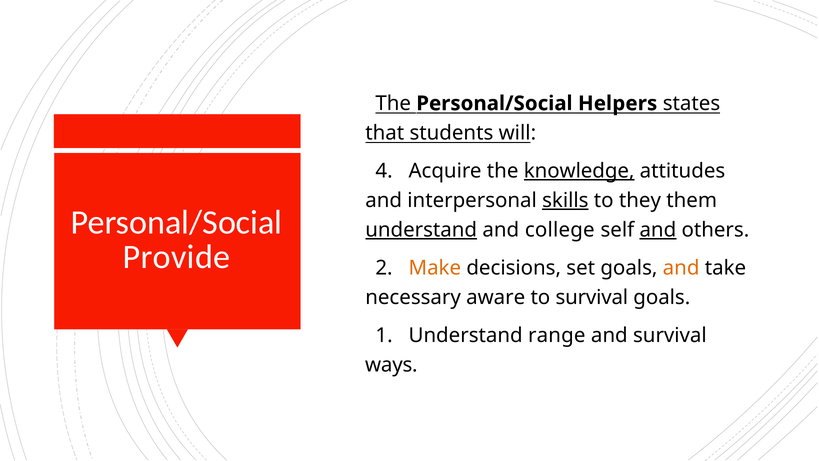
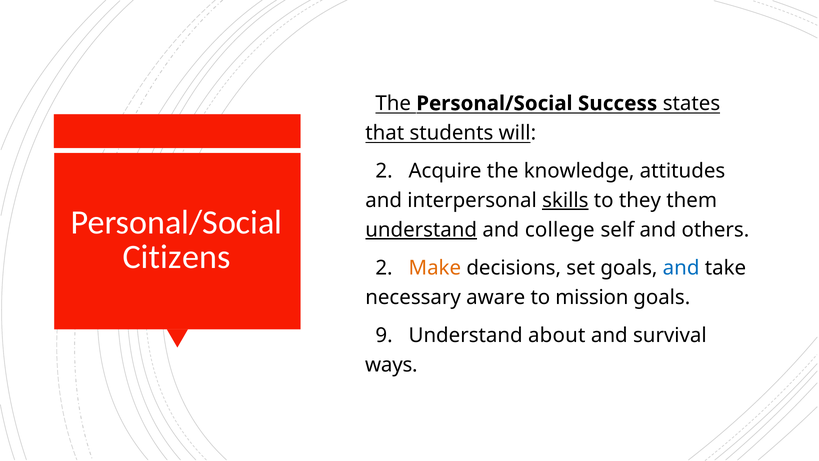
Helpers: Helpers -> Success
4 at (384, 171): 4 -> 2
knowledge underline: present -> none
and at (658, 230) underline: present -> none
Provide: Provide -> Citizens
and at (681, 268) colour: orange -> blue
to survival: survival -> mission
1: 1 -> 9
range: range -> about
